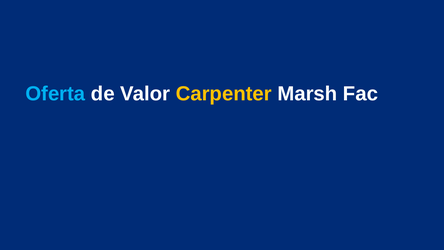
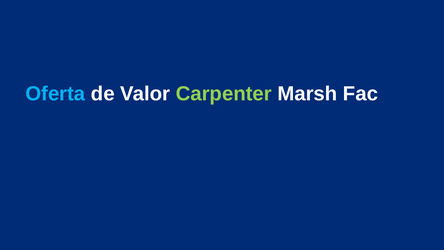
Carpenter colour: yellow -> light green
